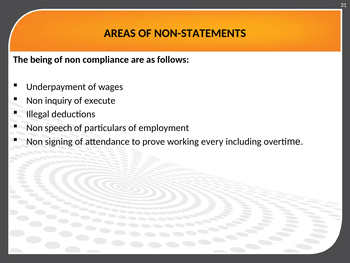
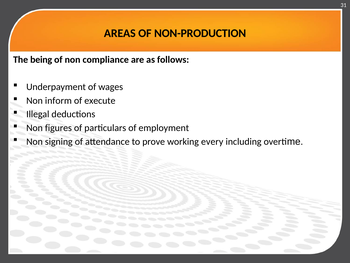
NON-STATEMENTS: NON-STATEMENTS -> NON-PRODUCTION
inquiry: inquiry -> inform
speech: speech -> figures
